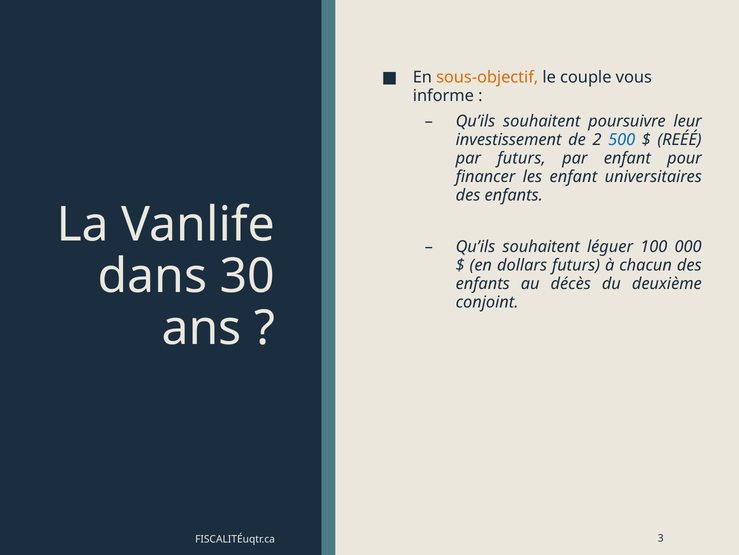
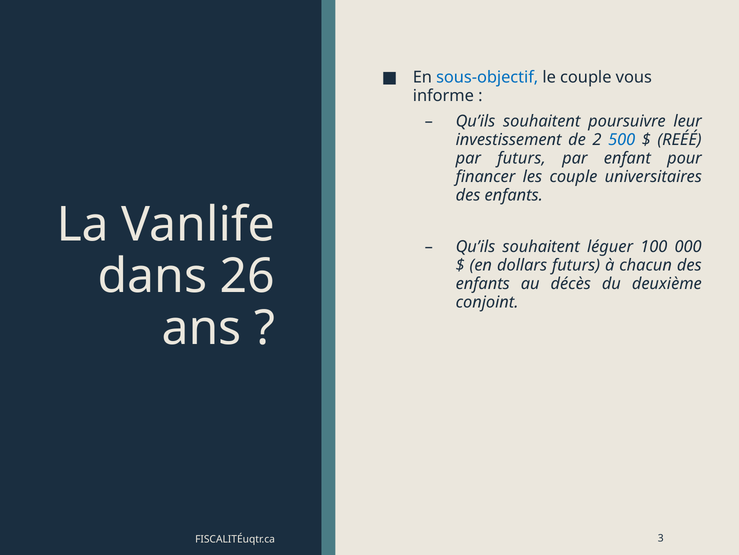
sous-objectif colour: orange -> blue
les enfant: enfant -> couple
30: 30 -> 26
